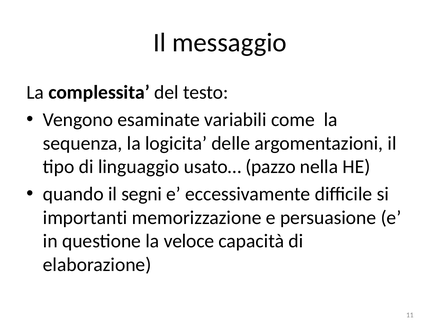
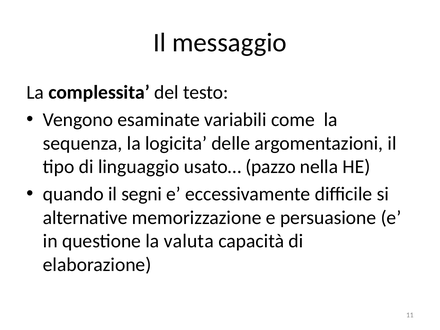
importanti: importanti -> alternative
veloce: veloce -> valuta
